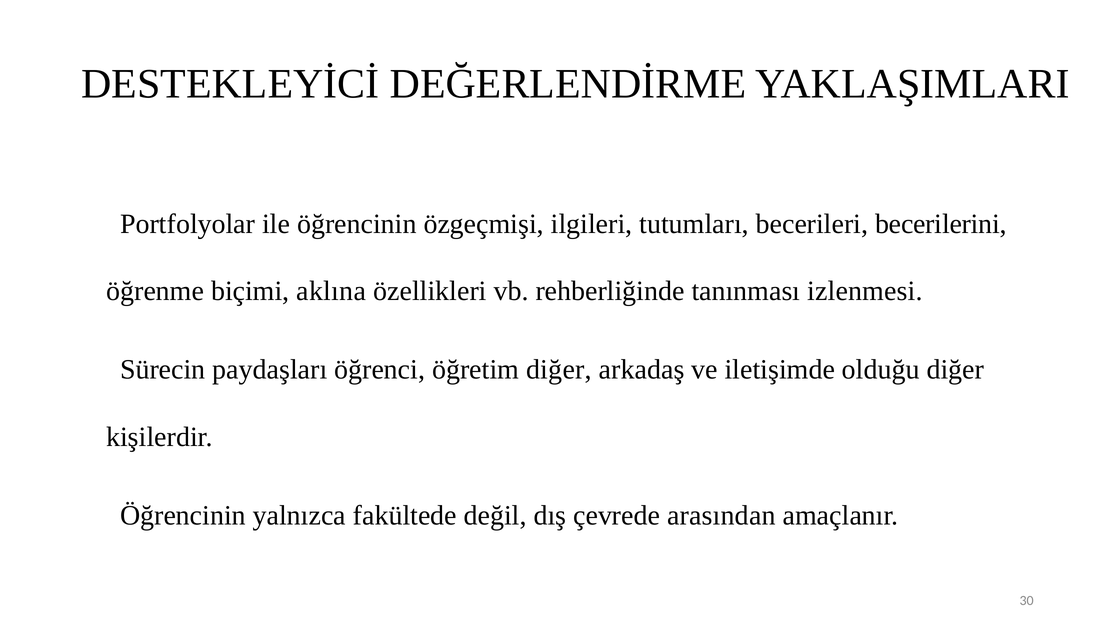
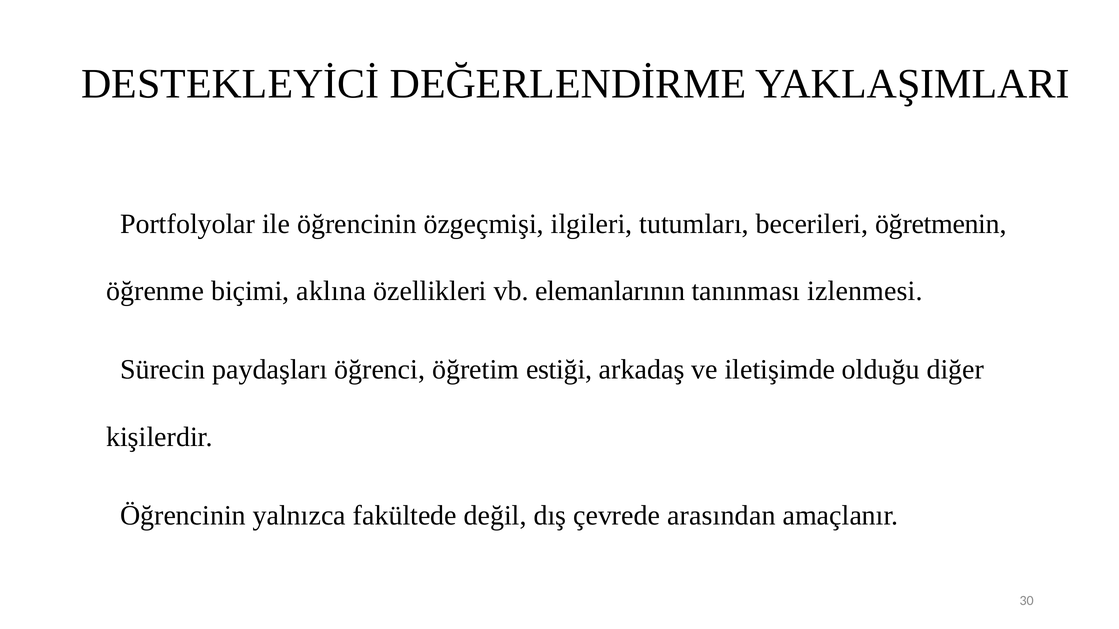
becerilerini: becerilerini -> öğretmenin
rehberliğinde: rehberliğinde -> elemanlarının
öğretim diğer: diğer -> estiği
